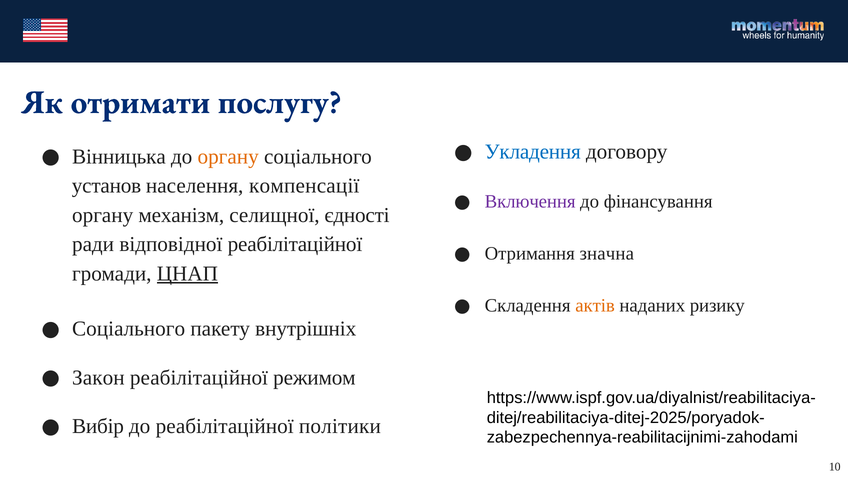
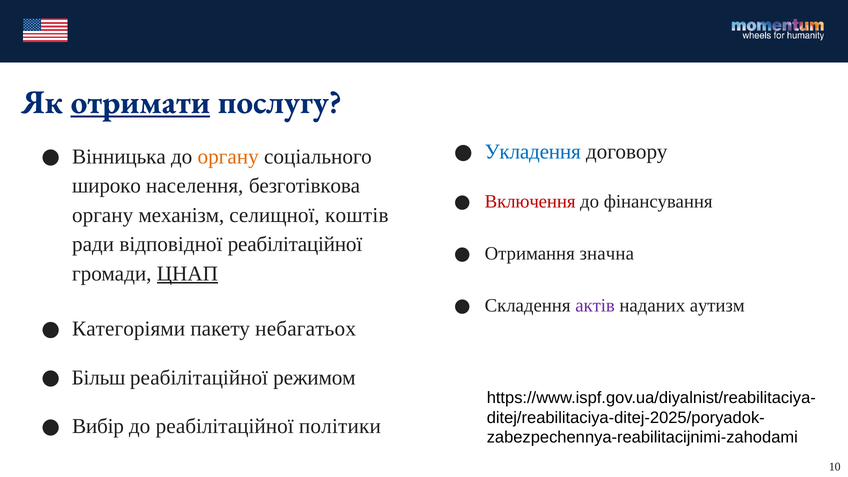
отримати underline: none -> present
установ: установ -> широко
компенсації: компенсації -> безготівкова
Включення colour: purple -> red
єдності: єдності -> коштів
актів colour: orange -> purple
ризику: ризику -> аутизм
Соціального at (129, 329): Соціального -> Категоріями
внутрішніх: внутрішніх -> небагатьох
Закон: Закон -> Більш
